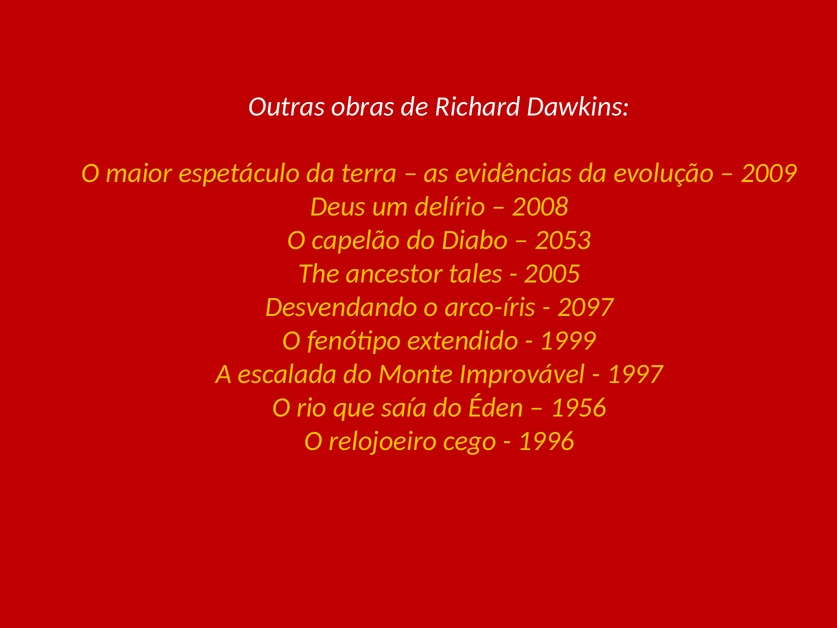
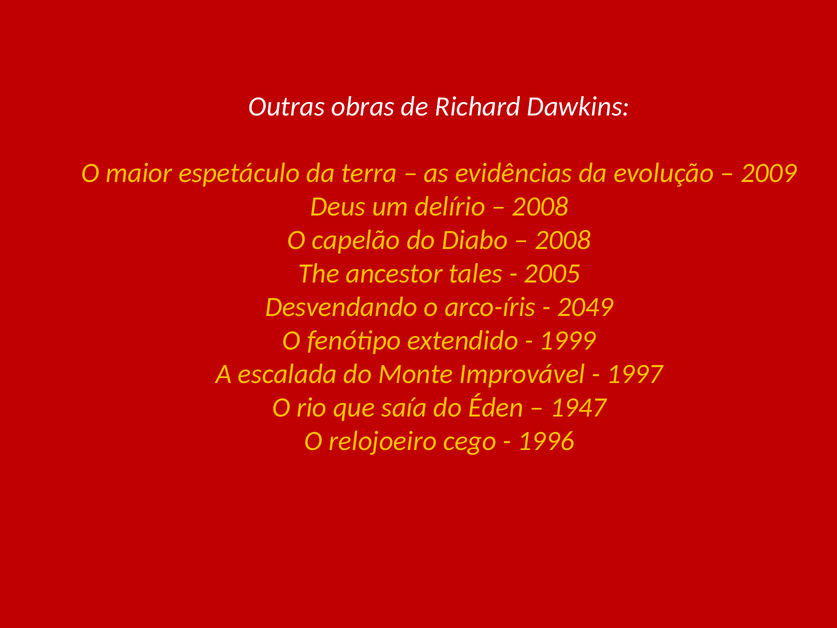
2053 at (563, 240): 2053 -> 2008
2097: 2097 -> 2049
1956: 1956 -> 1947
